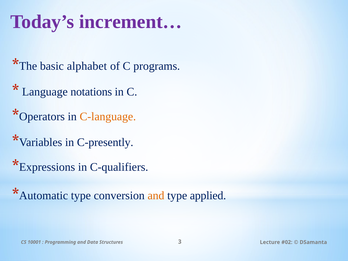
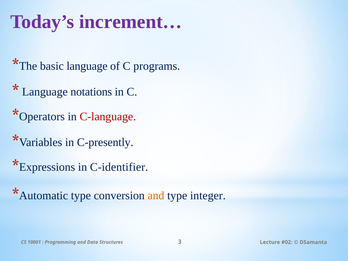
basic alphabet: alphabet -> language
C-language colour: orange -> red
C-qualifiers: C-qualifiers -> C-identifier
applied: applied -> integer
